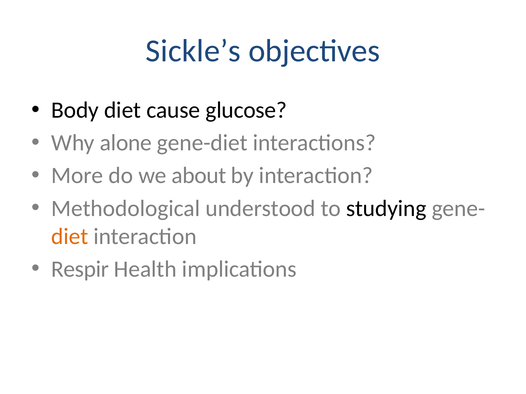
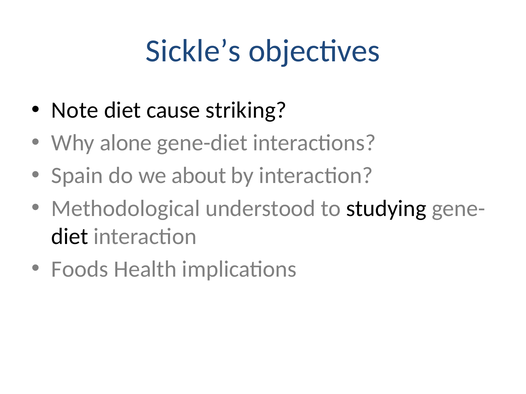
Body: Body -> Note
glucose: glucose -> striking
More: More -> Spain
diet at (70, 237) colour: orange -> black
Respir: Respir -> Foods
